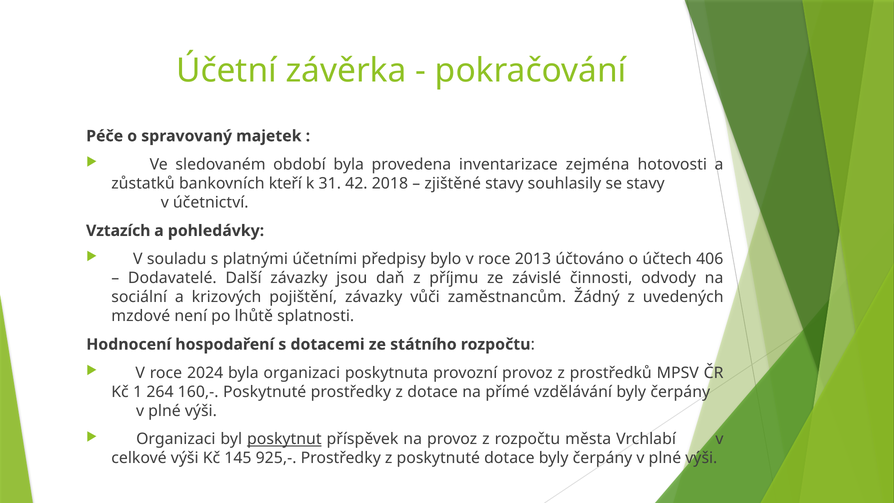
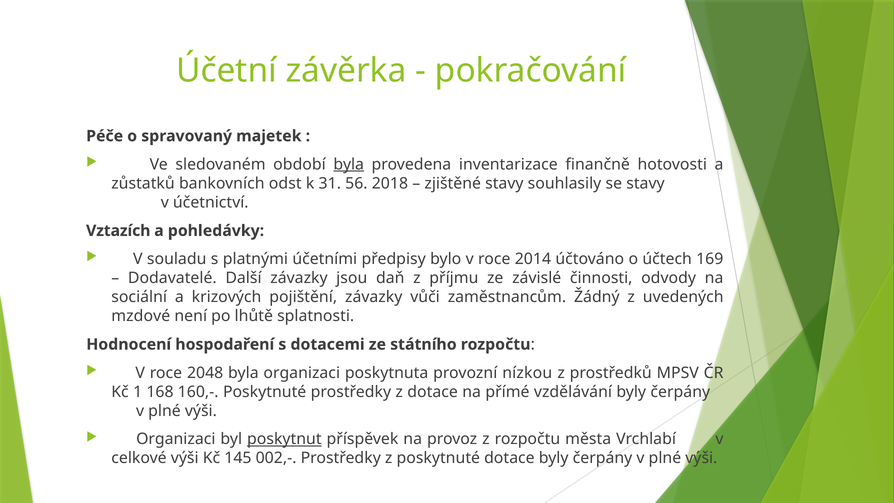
byla at (349, 164) underline: none -> present
zejména: zejména -> finančně
kteří: kteří -> odst
42: 42 -> 56
2013: 2013 -> 2014
406: 406 -> 169
2024: 2024 -> 2048
provozní provoz: provoz -> nízkou
264: 264 -> 168
925,-: 925,- -> 002,-
